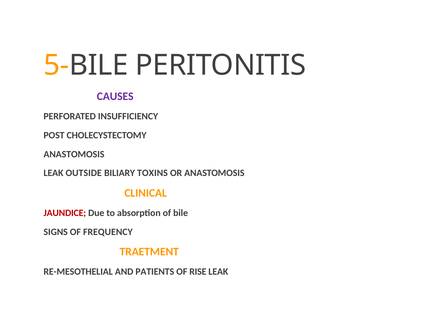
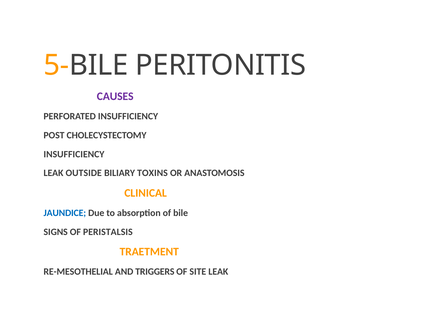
ANASTOMOSIS at (74, 154): ANASTOMOSIS -> INSUFFICIENCY
JAUNDICE colour: red -> blue
FREQUENCY: FREQUENCY -> PERISTALSIS
PATIENTS: PATIENTS -> TRIGGERS
RISE: RISE -> SITE
